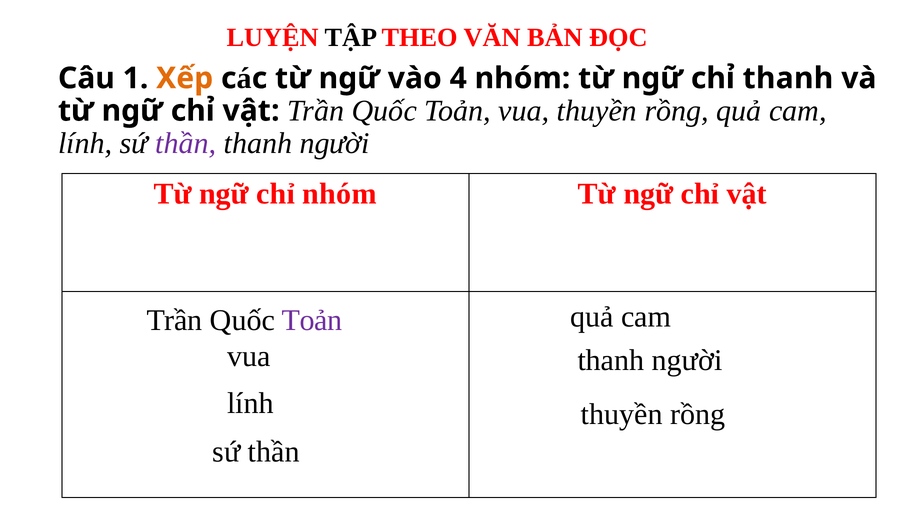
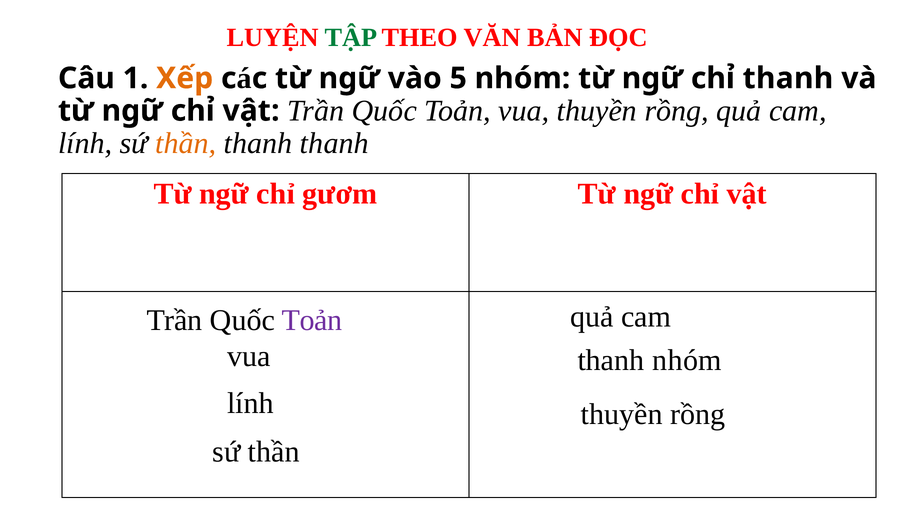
TẬP colour: black -> green
4: 4 -> 5
thần at (186, 143) colour: purple -> orange
người at (335, 143): người -> thanh
chỉ nhóm: nhóm -> gươm
người at (687, 360): người -> nhóm
